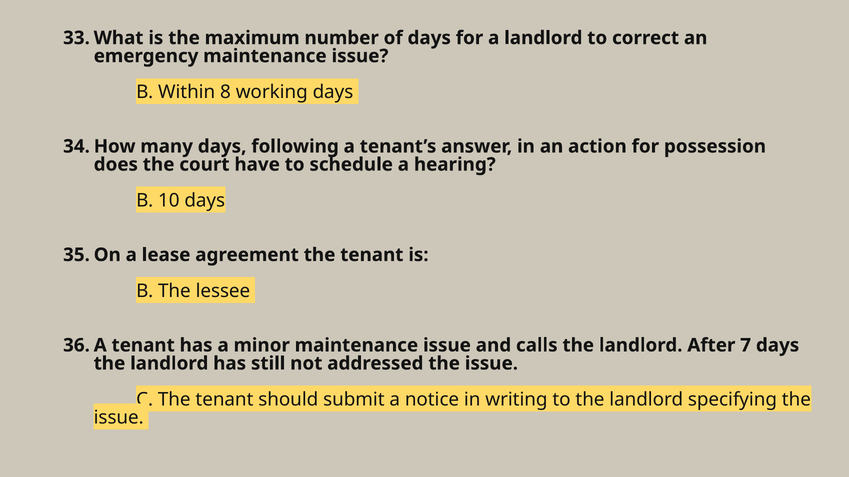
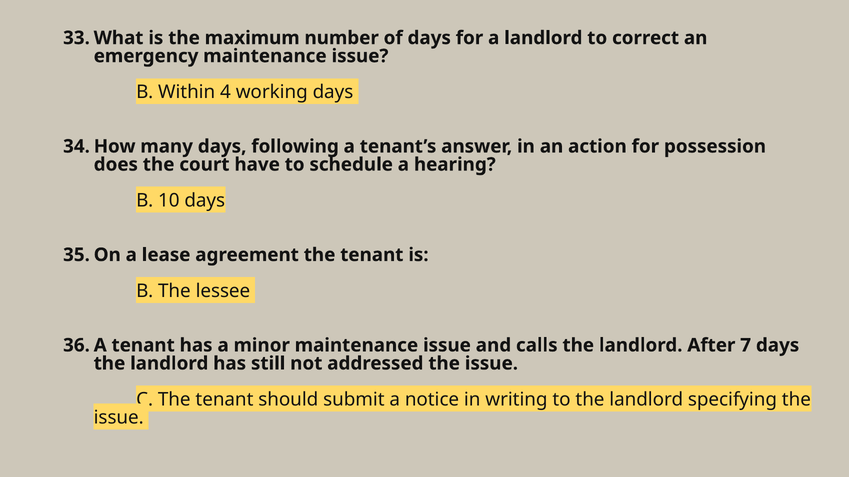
8: 8 -> 4
